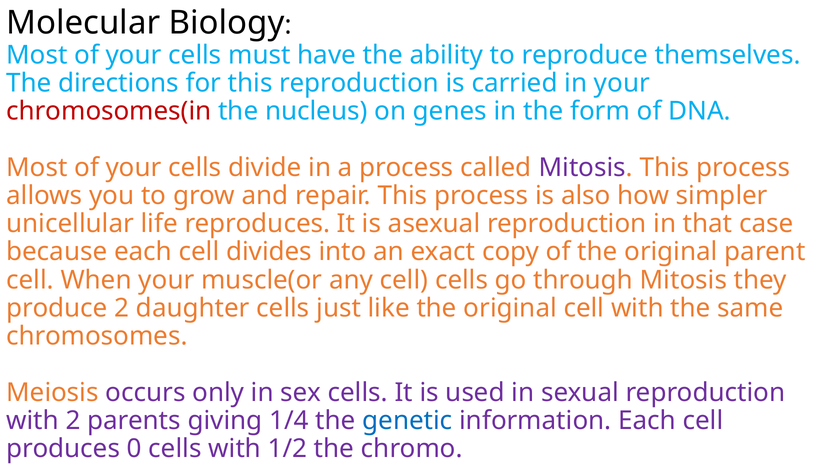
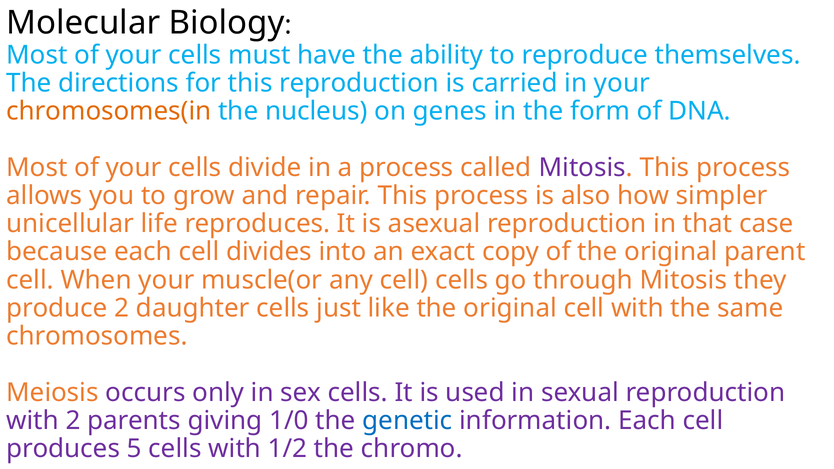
chromosomes(in colour: red -> orange
1/4: 1/4 -> 1/0
0: 0 -> 5
